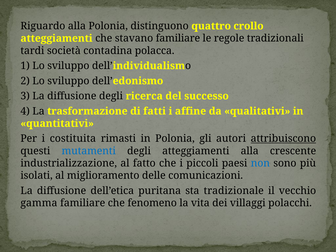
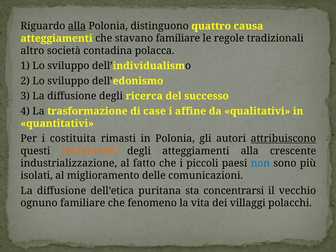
alla at (77, 26) underline: none -> present
crollo: crollo -> causa
tardi: tardi -> altro
fatti: fatti -> case
mutamenti colour: blue -> orange
tradizionale: tradizionale -> concentrarsi
gamma: gamma -> ognuno
